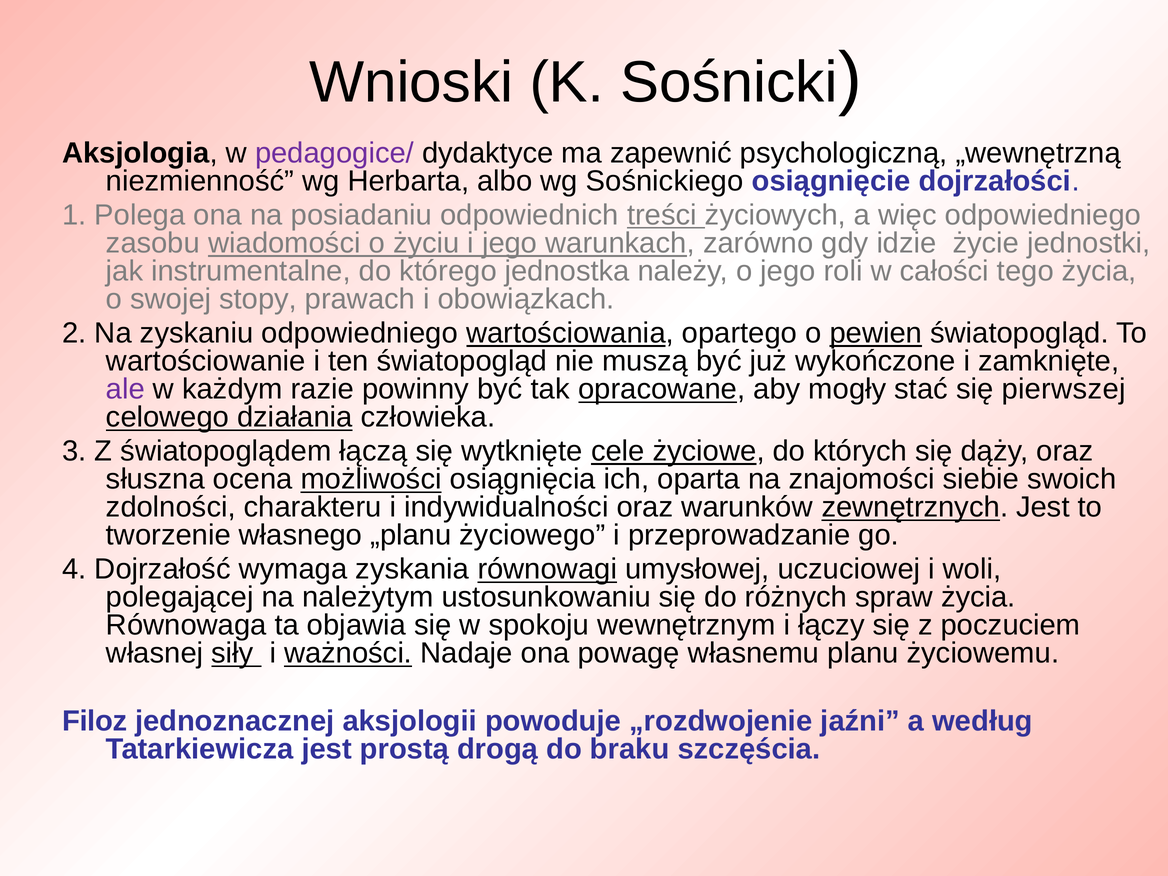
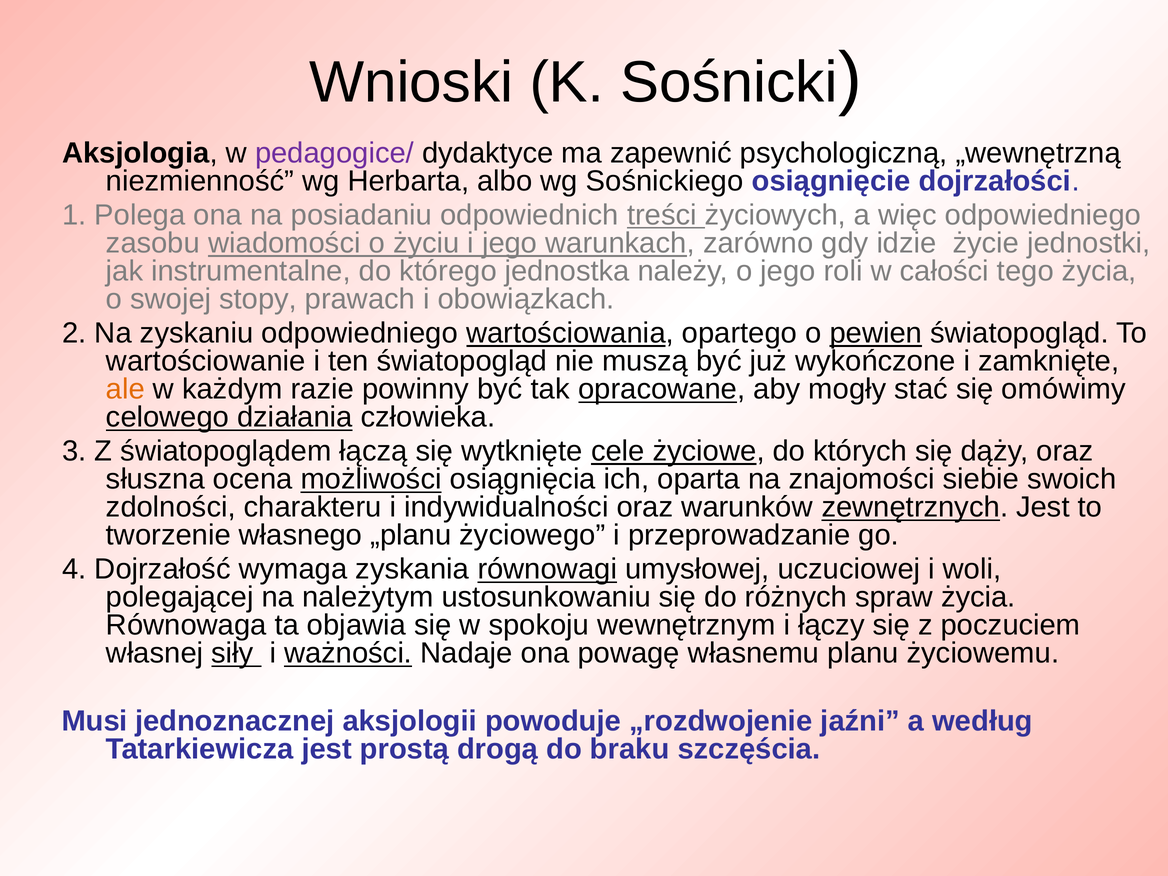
ale colour: purple -> orange
pierwszej: pierwszej -> omówimy
Filoz: Filoz -> Musi
